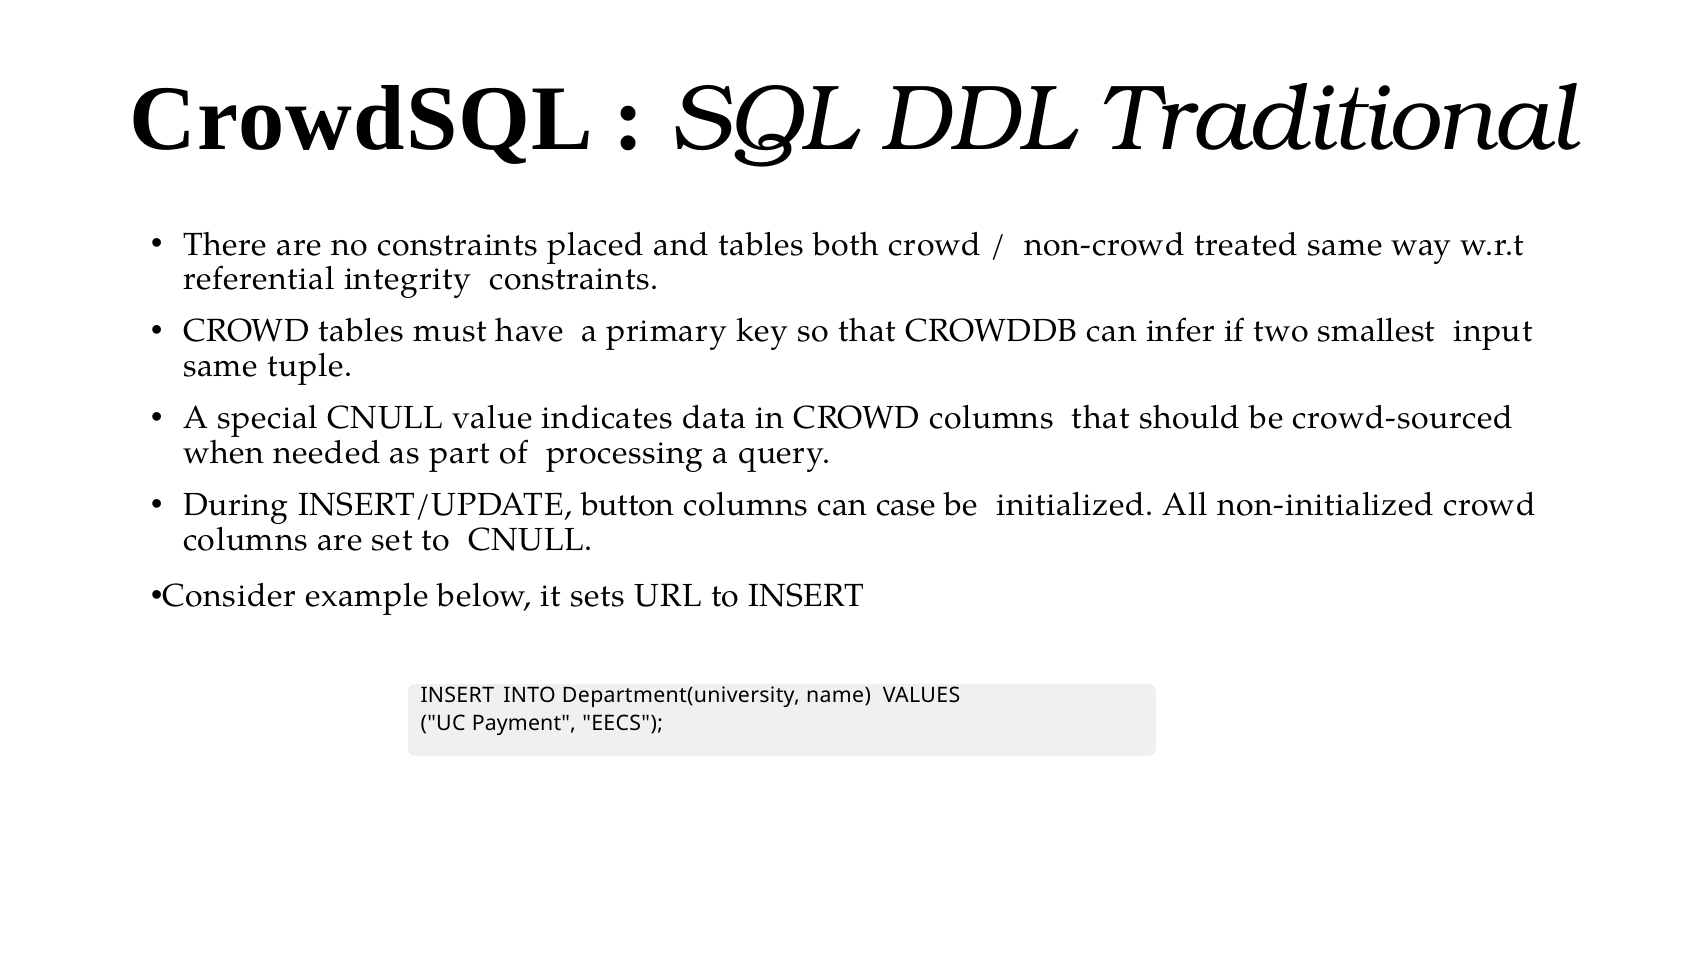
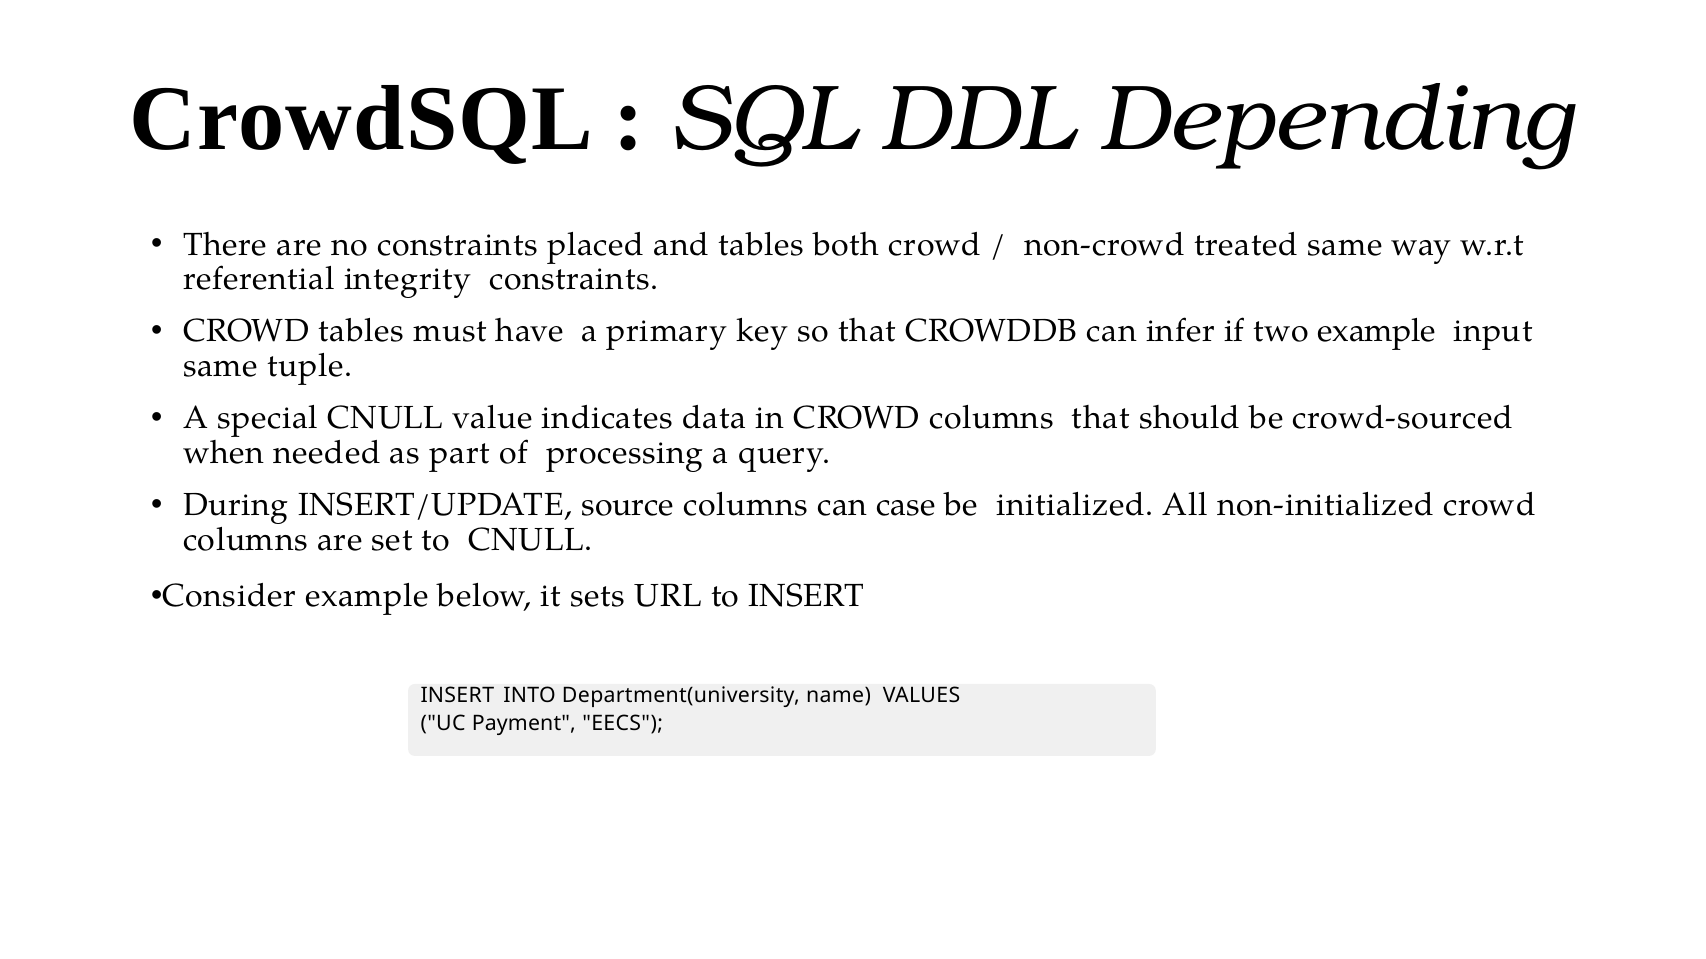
Traditional: Traditional -> Depending
two smallest: smallest -> example
button: button -> source
